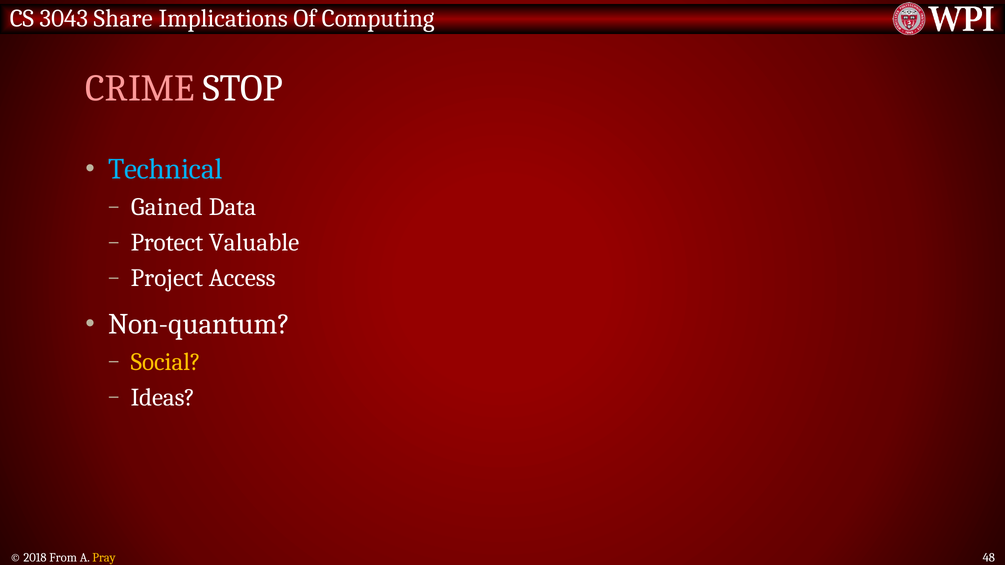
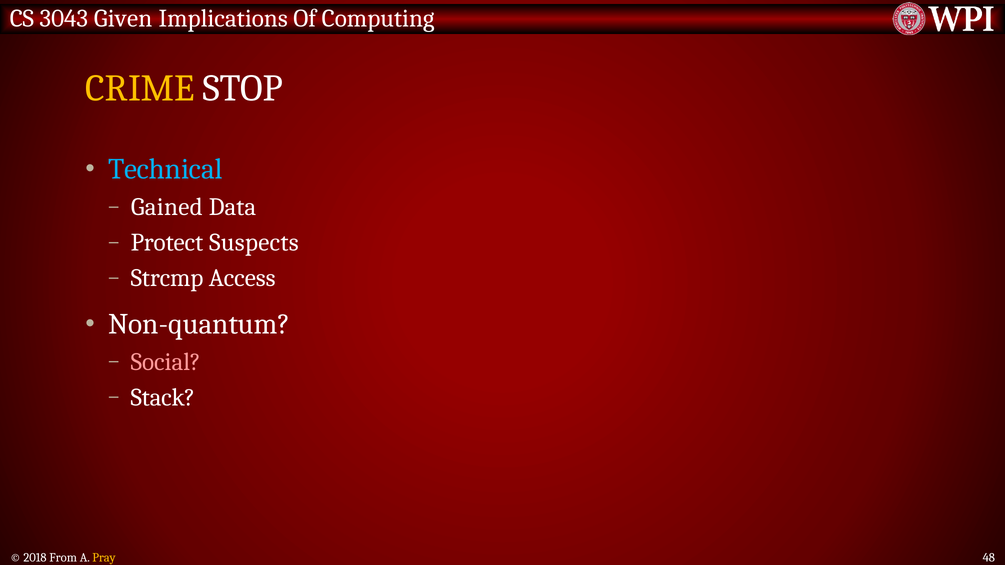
Share: Share -> Given
CRIME colour: pink -> yellow
Valuable: Valuable -> Suspects
Project: Project -> Strcmp
Social colour: yellow -> pink
Ideas: Ideas -> Stack
